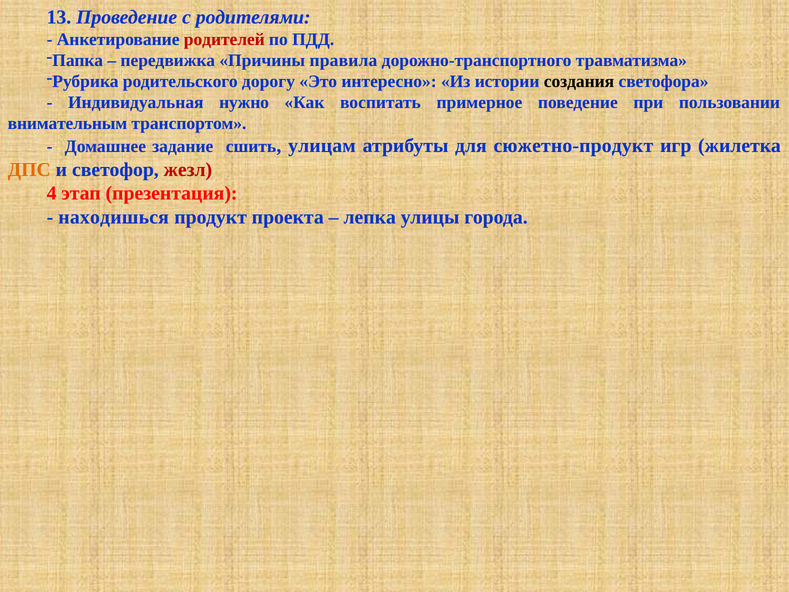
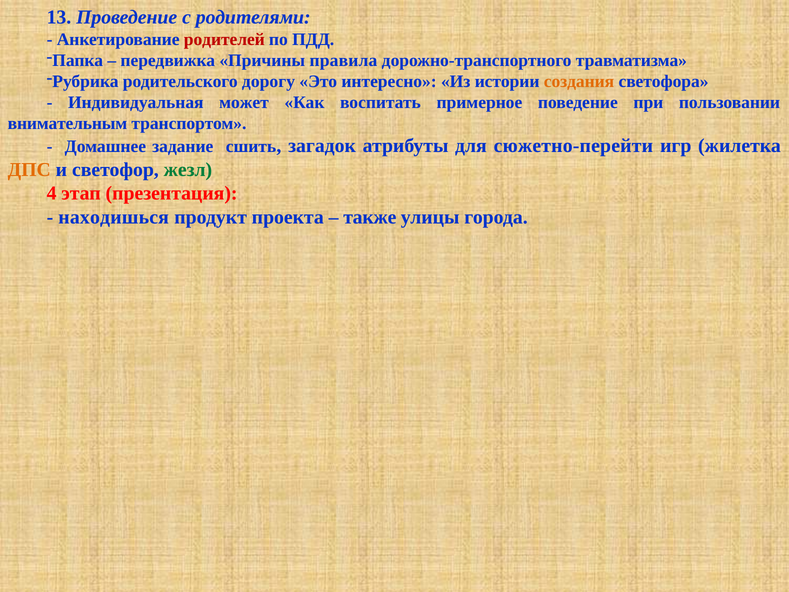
создания colour: black -> orange
нужно: нужно -> может
улицам: улицам -> загадок
сюжетно-продукт: сюжетно-продукт -> сюжетно-перейти
жезл colour: red -> green
лепка: лепка -> также
